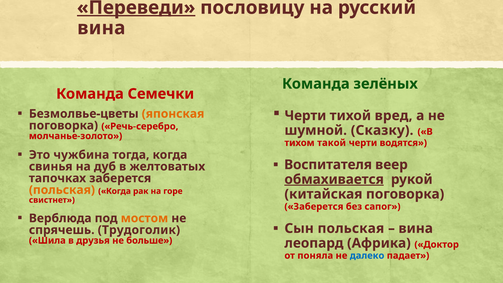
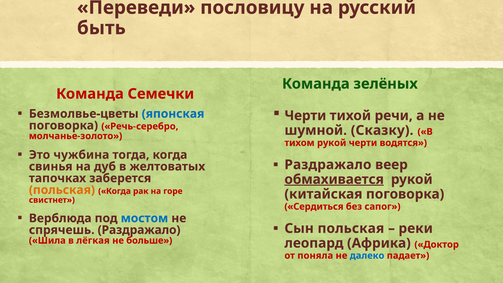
Переведи underline: present -> none
вина at (101, 28): вина -> быть
японская colour: orange -> blue
вред: вред -> речи
тихом такой: такой -> рукой
Воспитателя at (328, 165): Воспитателя -> Раздражало
Заберется at (314, 207): Заберется -> Сердиться
мостом colour: orange -> blue
вина at (416, 228): вина -> реки
спрячешь Трудоголик: Трудоголик -> Раздражало
друзья: друзья -> лёгкая
